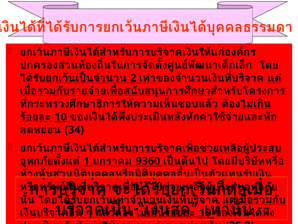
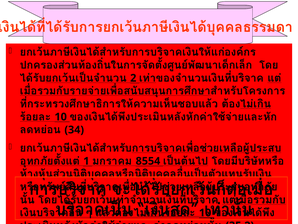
9360: 9360 -> 8554
